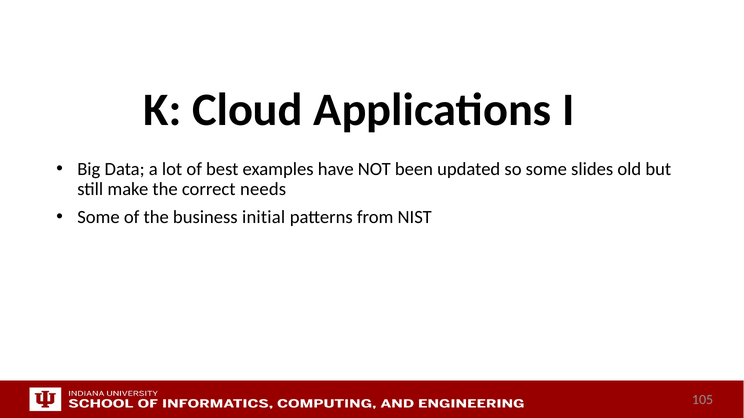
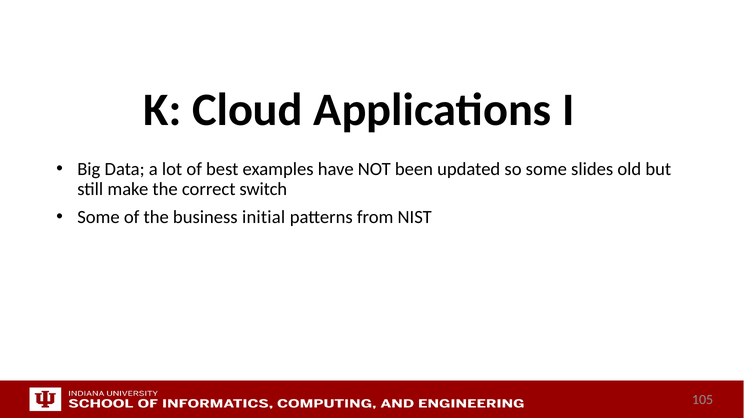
needs: needs -> switch
